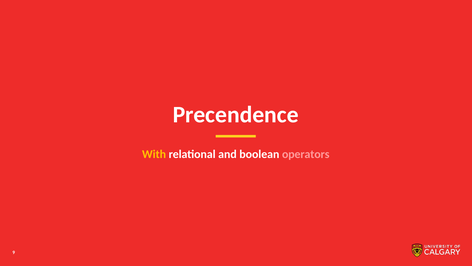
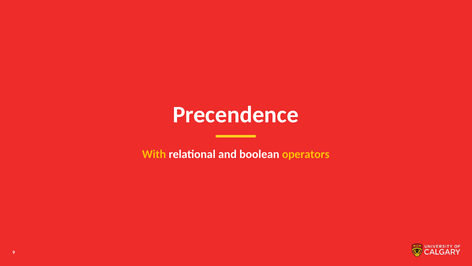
operators colour: pink -> yellow
